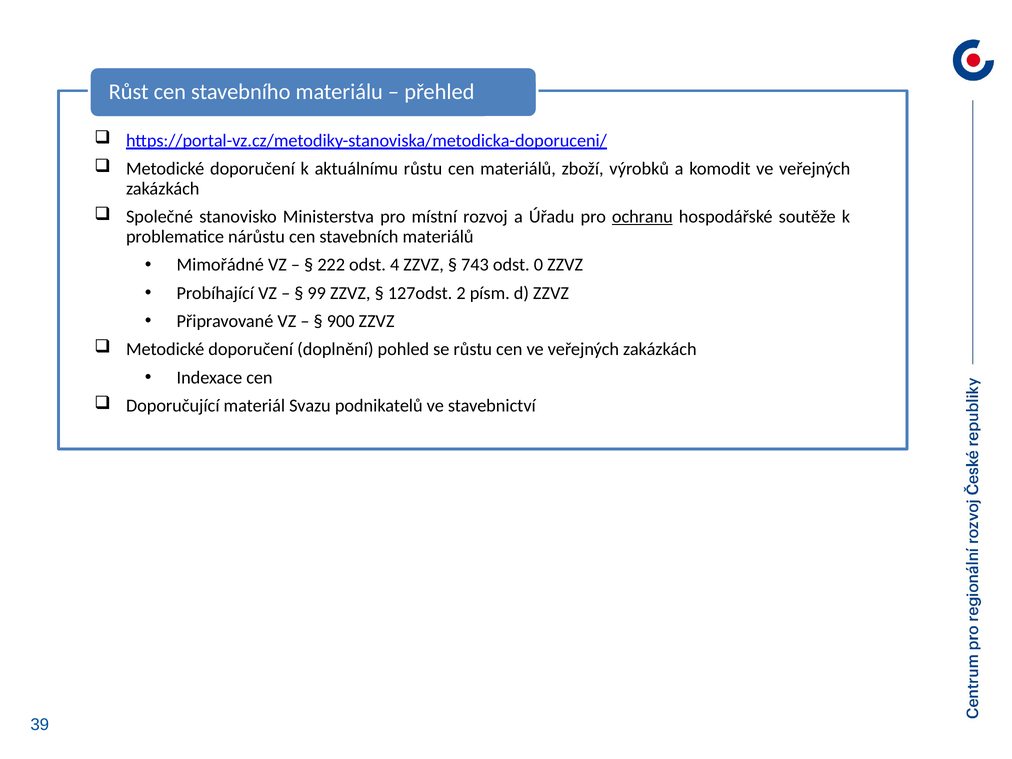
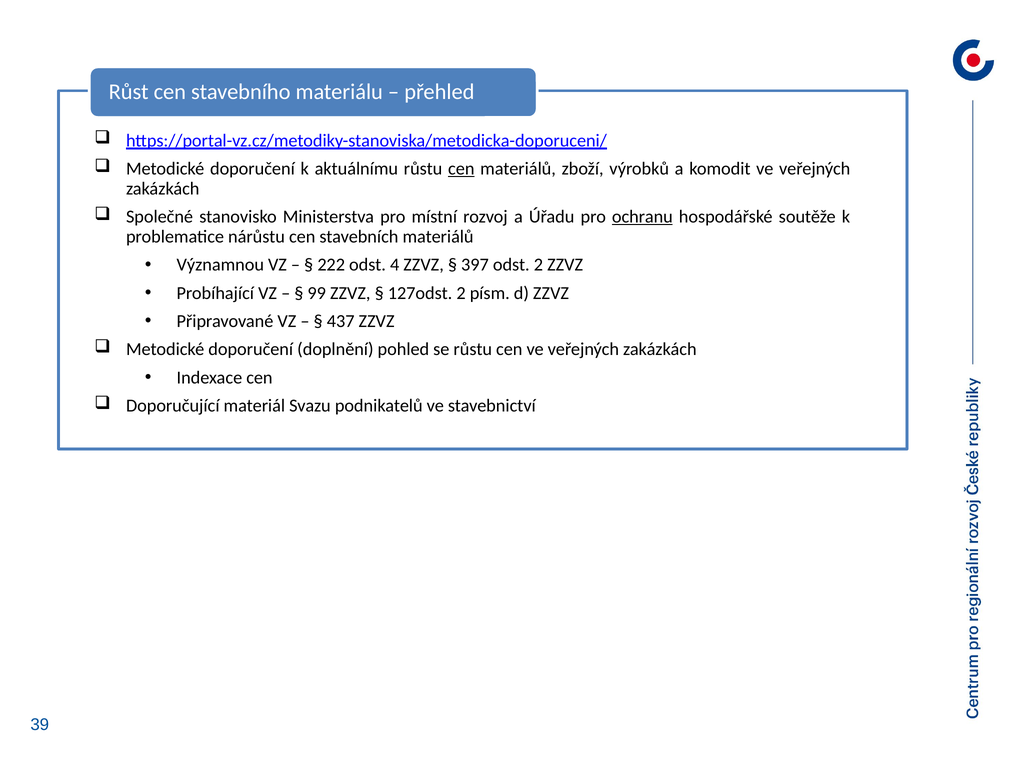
cen at (461, 169) underline: none -> present
Mimořádné: Mimořádné -> Významnou
743: 743 -> 397
odst 0: 0 -> 2
900: 900 -> 437
